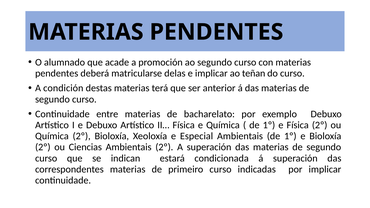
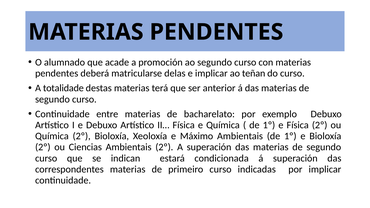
condición: condición -> totalidade
Especial: Especial -> Máximo
